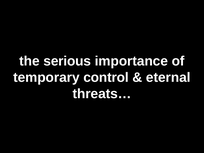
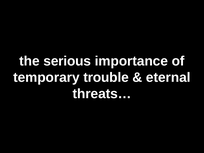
control: control -> trouble
